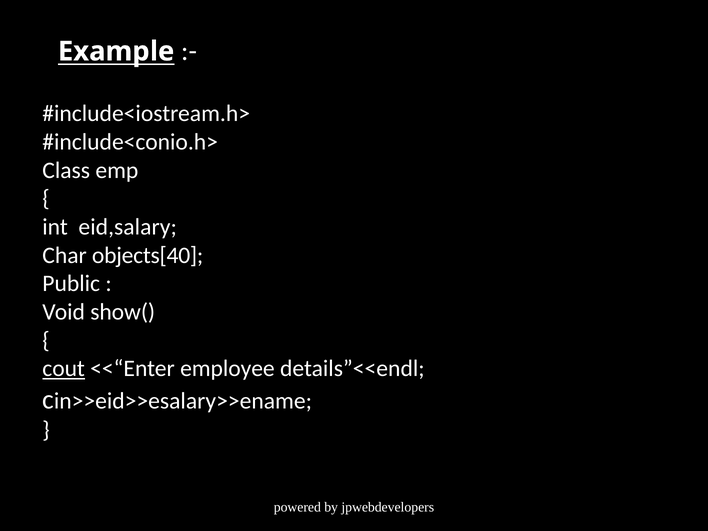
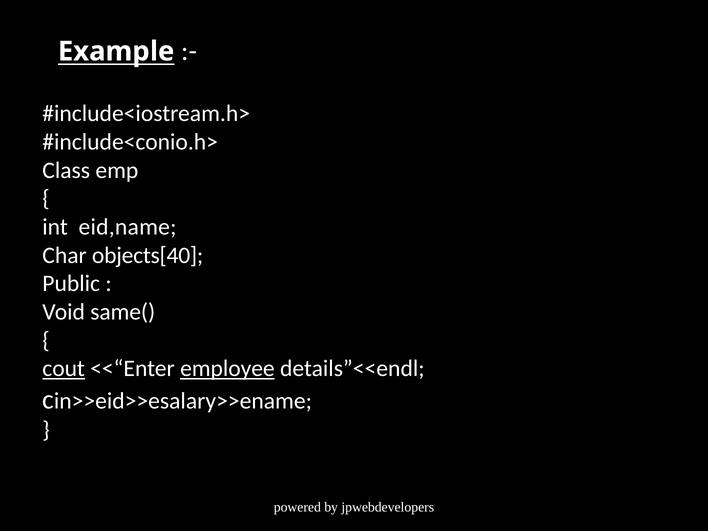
eid,salary: eid,salary -> eid,name
show(: show( -> same(
employee underline: none -> present
